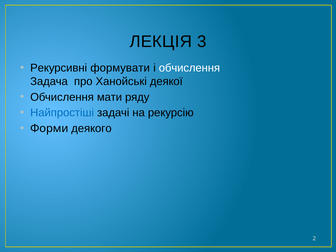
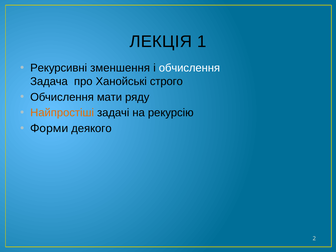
3: 3 -> 1
формувати: формувати -> зменшення
деякої: деякої -> строго
Найпростіші colour: blue -> orange
